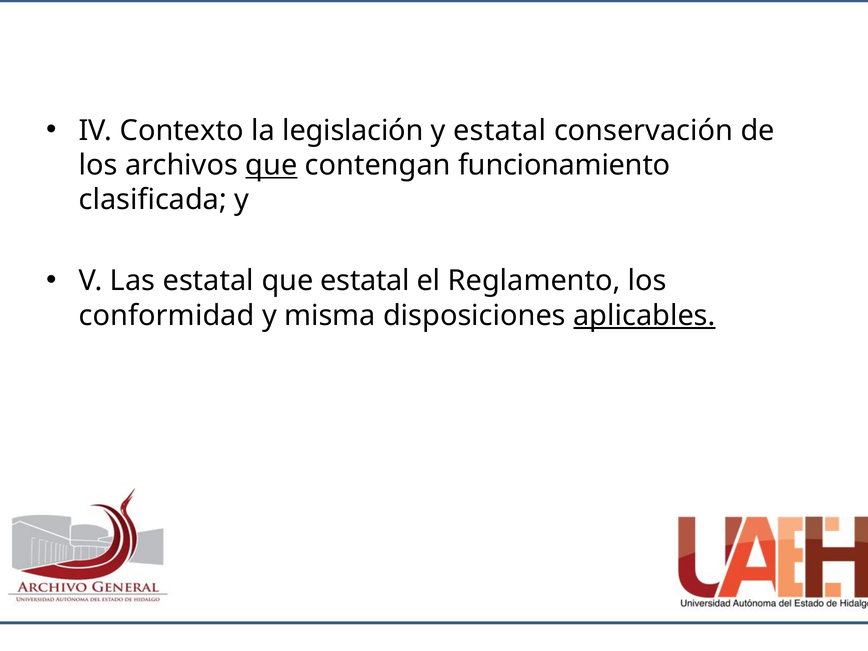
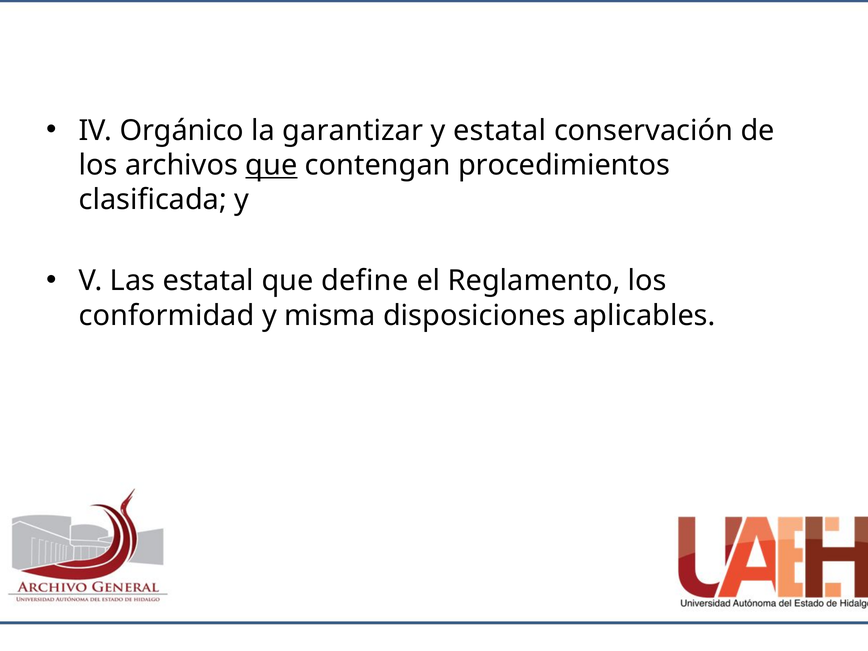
Contexto: Contexto -> Orgánico
legislación: legislación -> garantizar
funcionamiento: funcionamiento -> procedimientos
que estatal: estatal -> define
aplicables underline: present -> none
